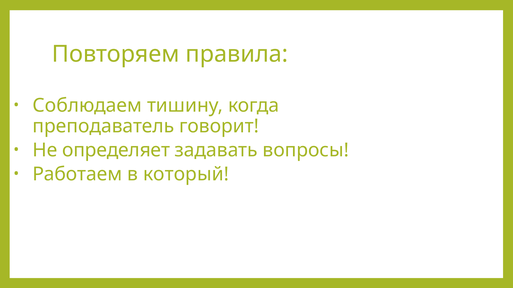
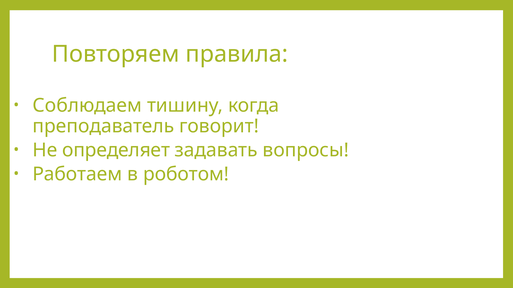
который: который -> роботом
